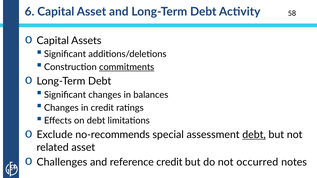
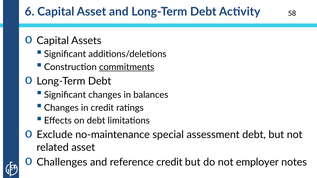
no-recommends: no-recommends -> no-maintenance
debt at (254, 135) underline: present -> none
occurred: occurred -> employer
